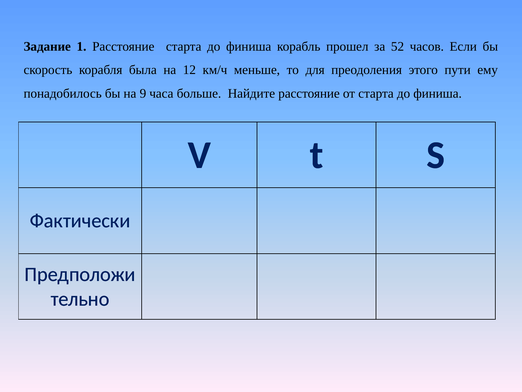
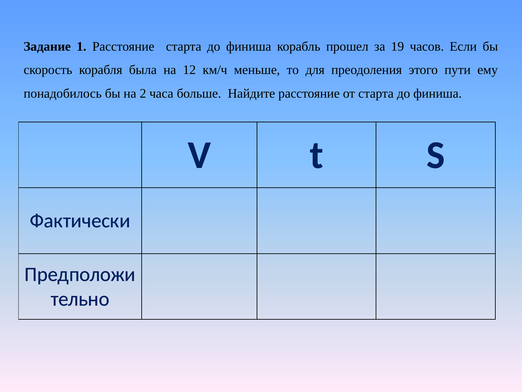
52: 52 -> 19
9: 9 -> 2
